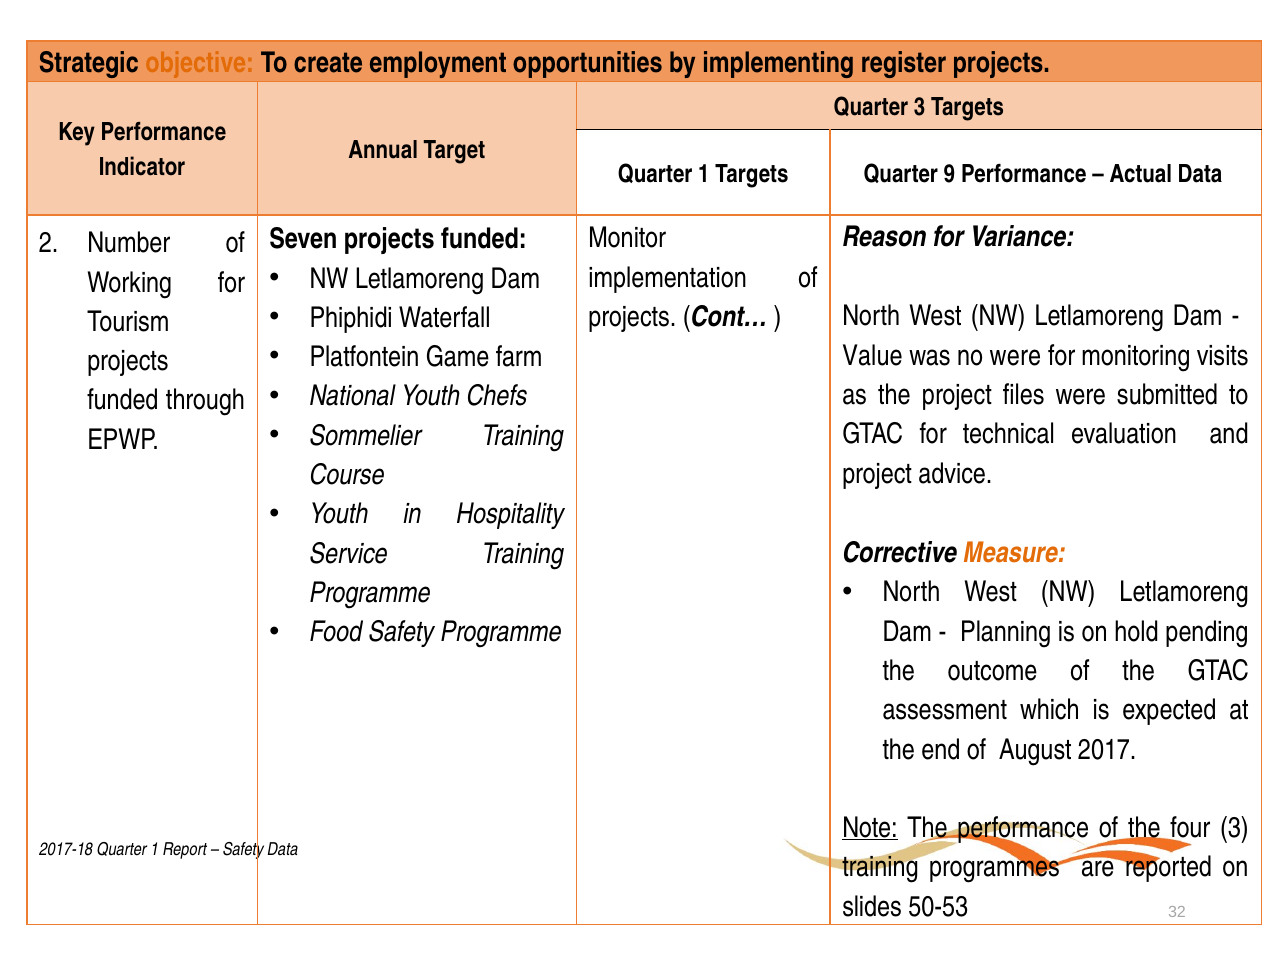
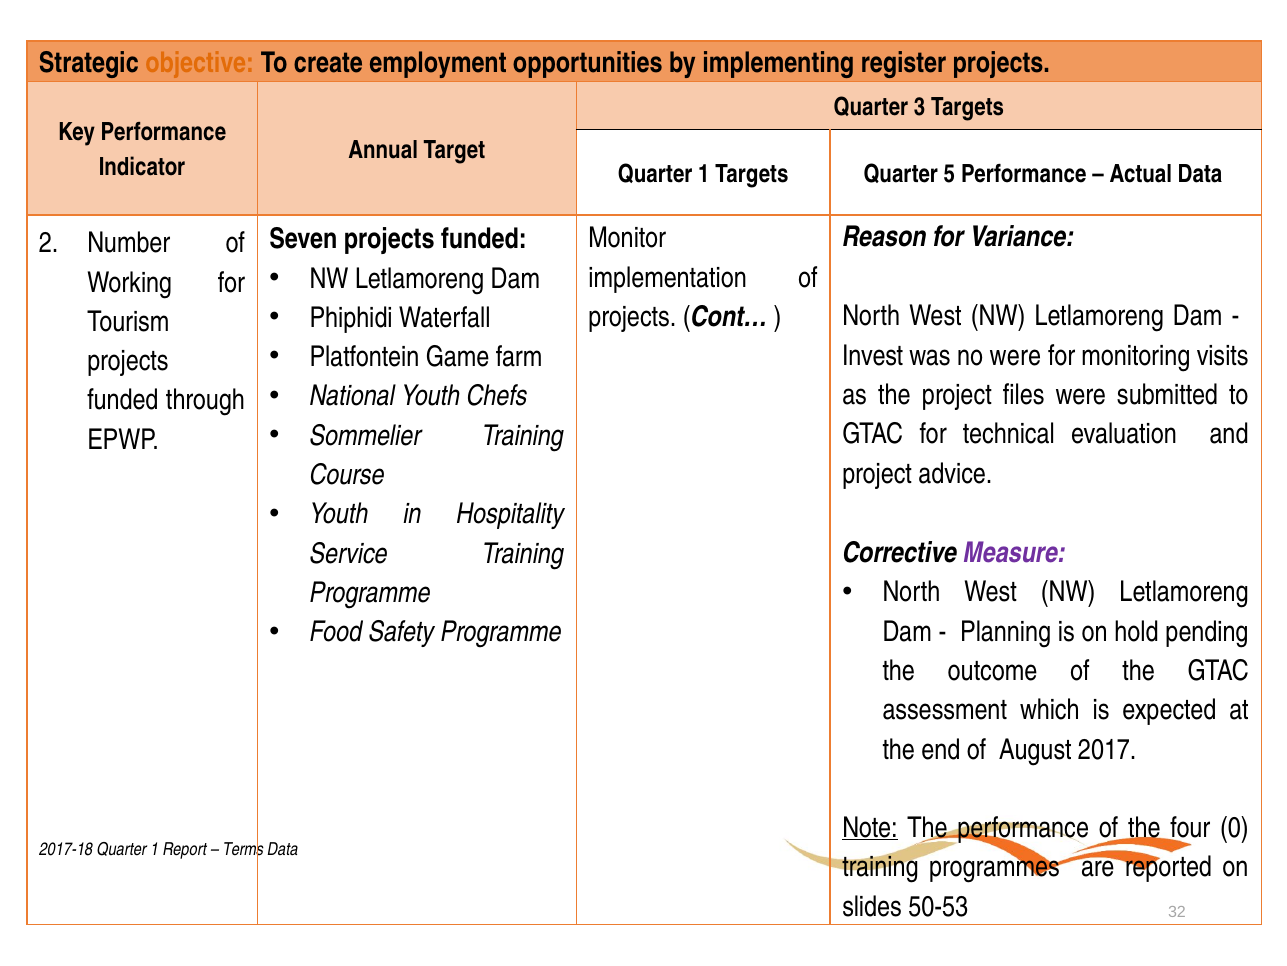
9: 9 -> 5
Value: Value -> Invest
Measure colour: orange -> purple
four 3: 3 -> 0
Safety at (243, 849): Safety -> Terms
